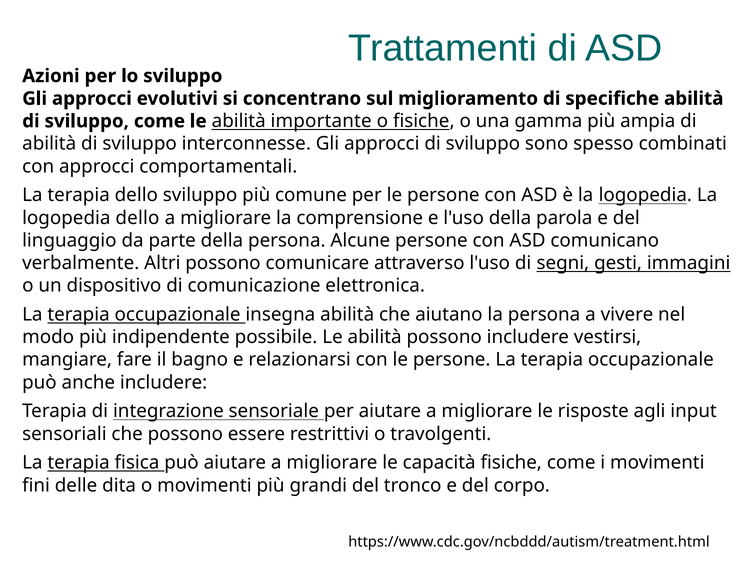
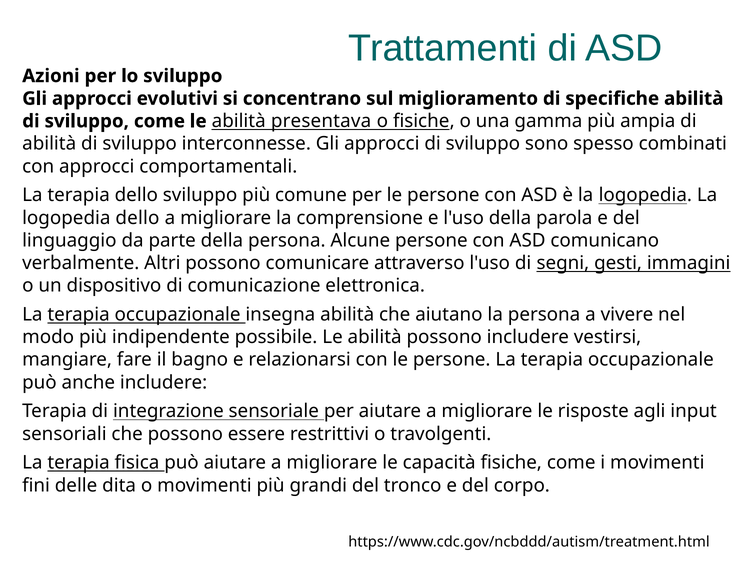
importante: importante -> presentava
